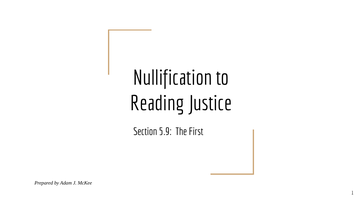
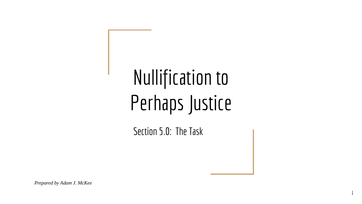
Reading: Reading -> Perhaps
5.9: 5.9 -> 5.0
First: First -> Task
